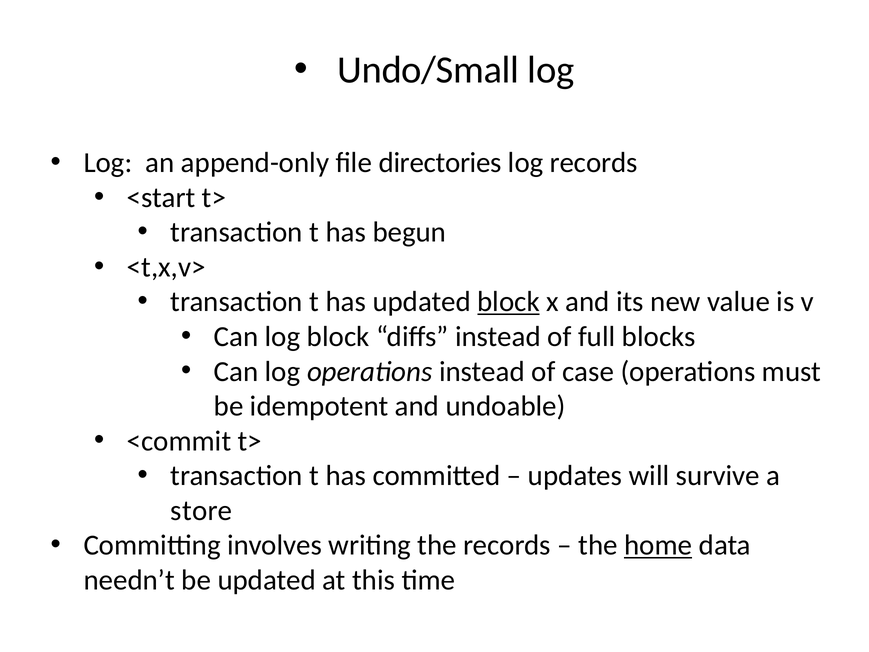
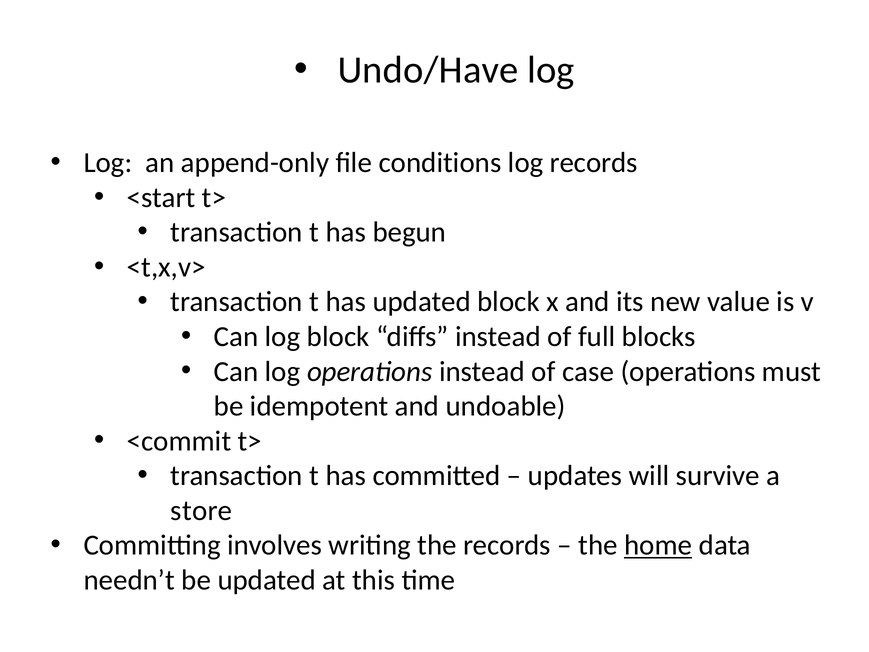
Undo/Small: Undo/Small -> Undo/Have
directories: directories -> conditions
block at (509, 302) underline: present -> none
